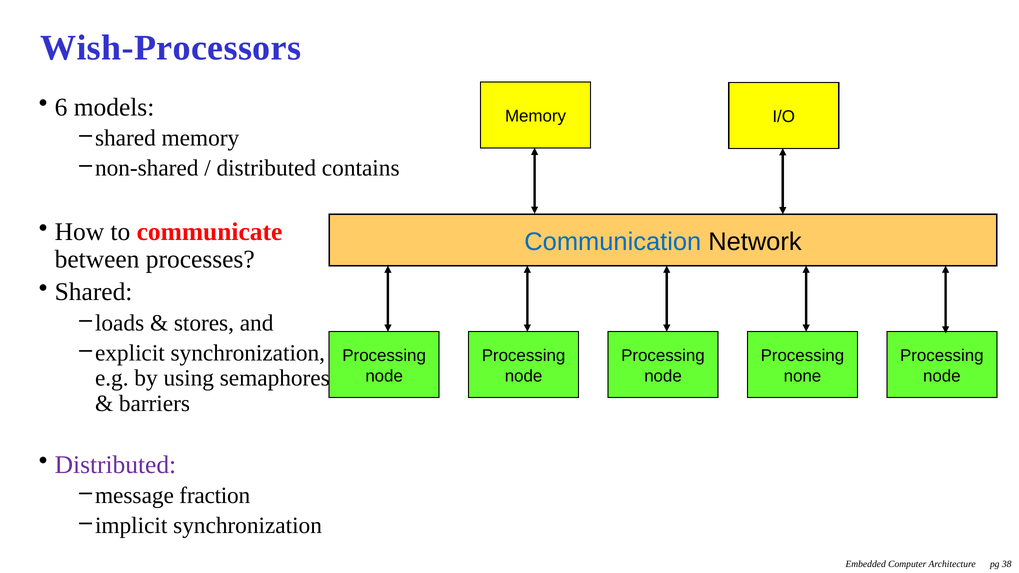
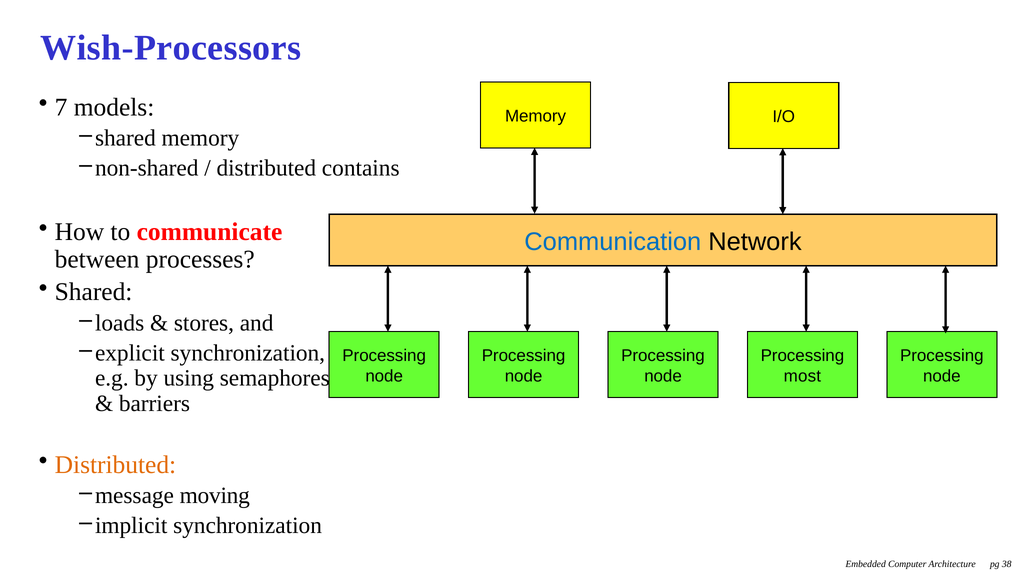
6: 6 -> 7
none: none -> most
Distributed at (115, 465) colour: purple -> orange
fraction: fraction -> moving
